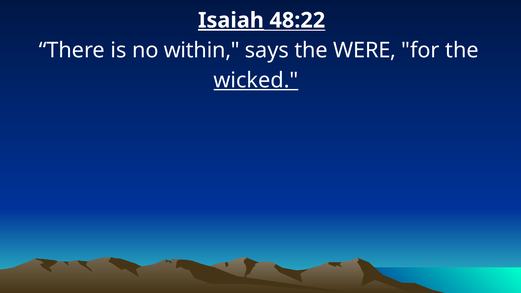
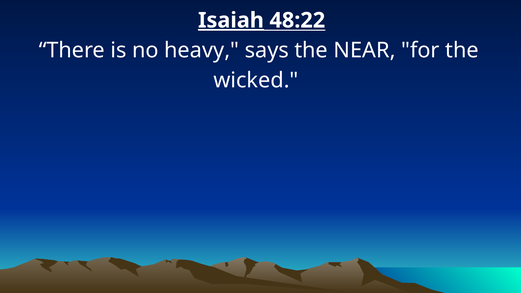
within: within -> heavy
WERE: WERE -> NEAR
wicked underline: present -> none
